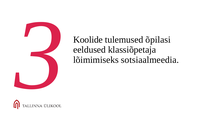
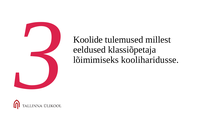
õpilasi: õpilasi -> millest
sotsiaalmeedia: sotsiaalmeedia -> kooliharidusse
